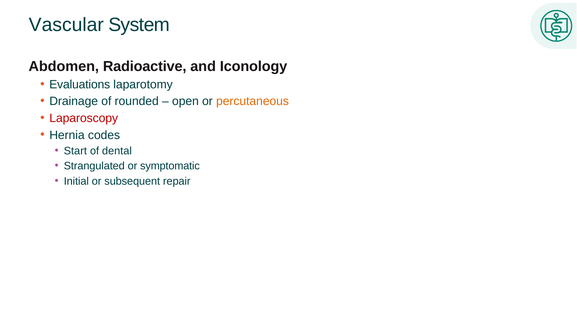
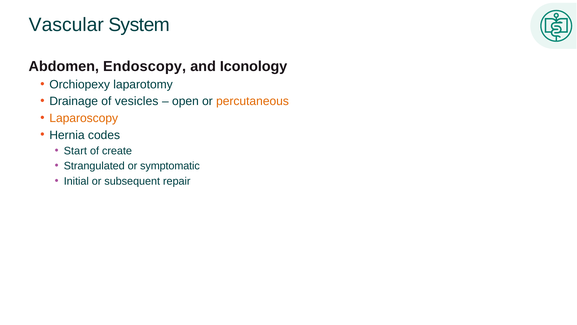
Radioactive: Radioactive -> Endoscopy
Evaluations: Evaluations -> Orchiopexy
rounded: rounded -> vesicles
Laparoscopy colour: red -> orange
dental: dental -> create
